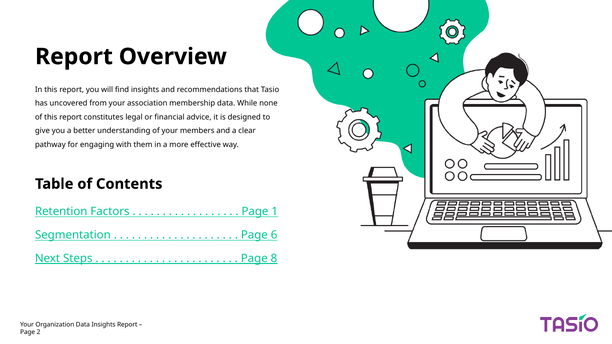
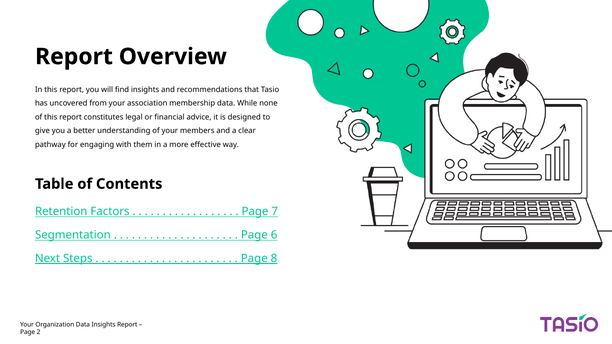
1: 1 -> 7
